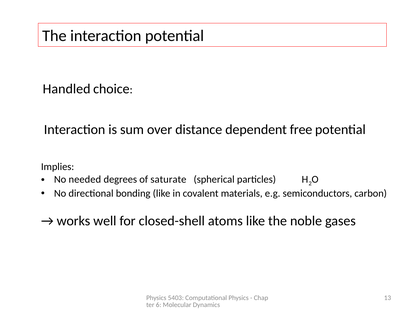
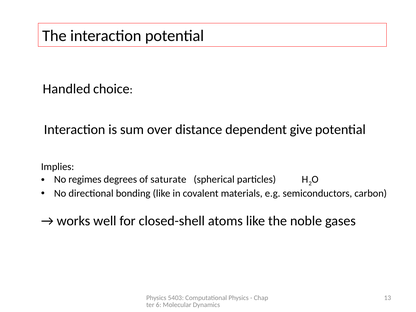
free: free -> give
needed: needed -> regimes
